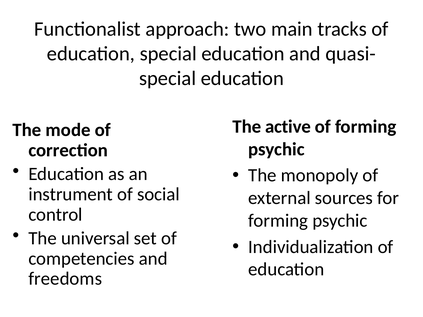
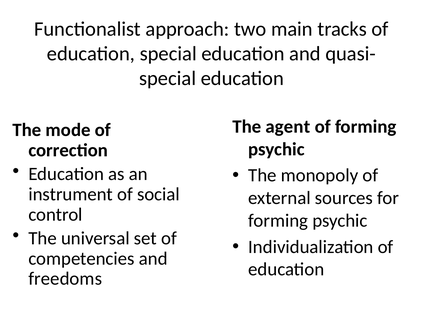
active: active -> agent
